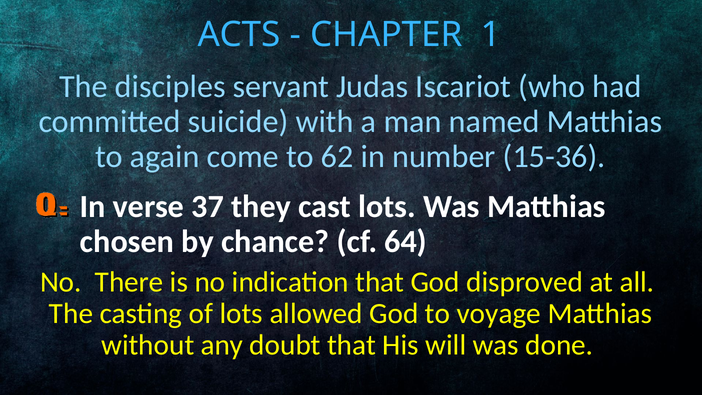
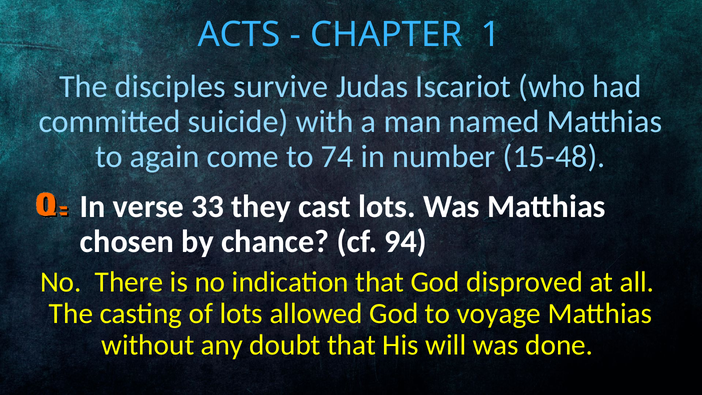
servant: servant -> survive
62: 62 -> 74
15-36: 15-36 -> 15-48
37: 37 -> 33
64: 64 -> 94
